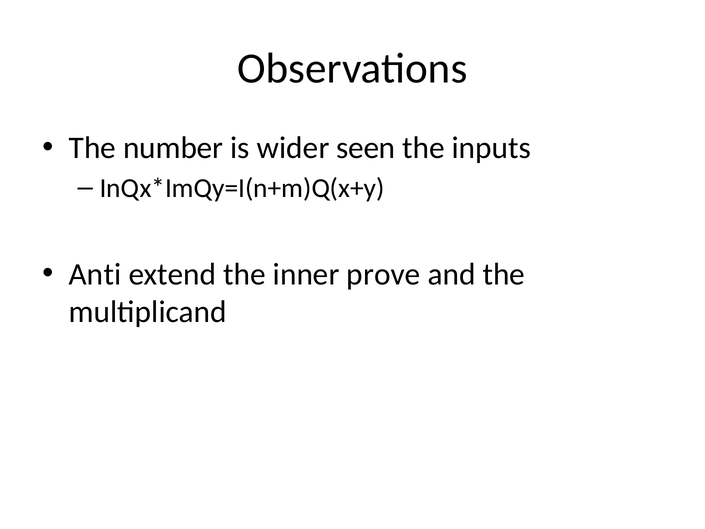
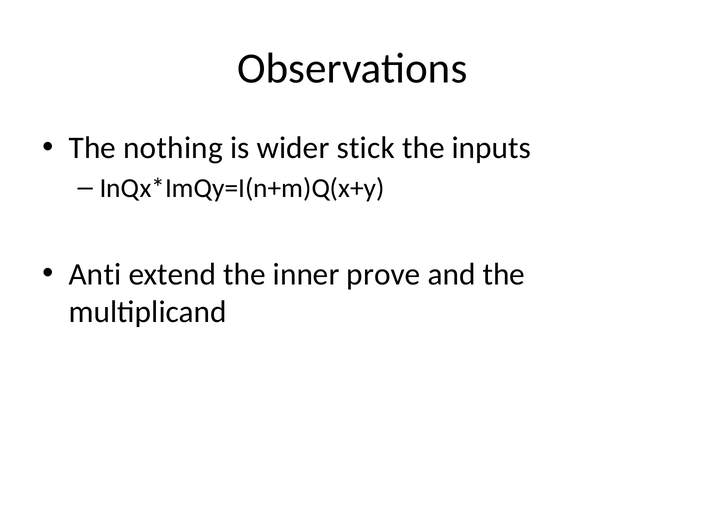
number: number -> nothing
seen: seen -> stick
